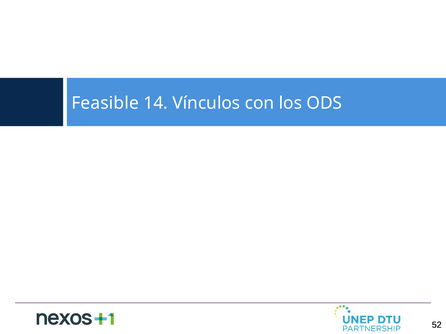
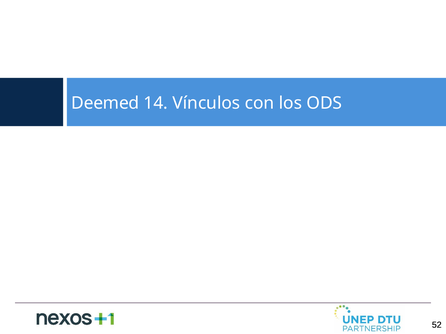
Feasible: Feasible -> Deemed
